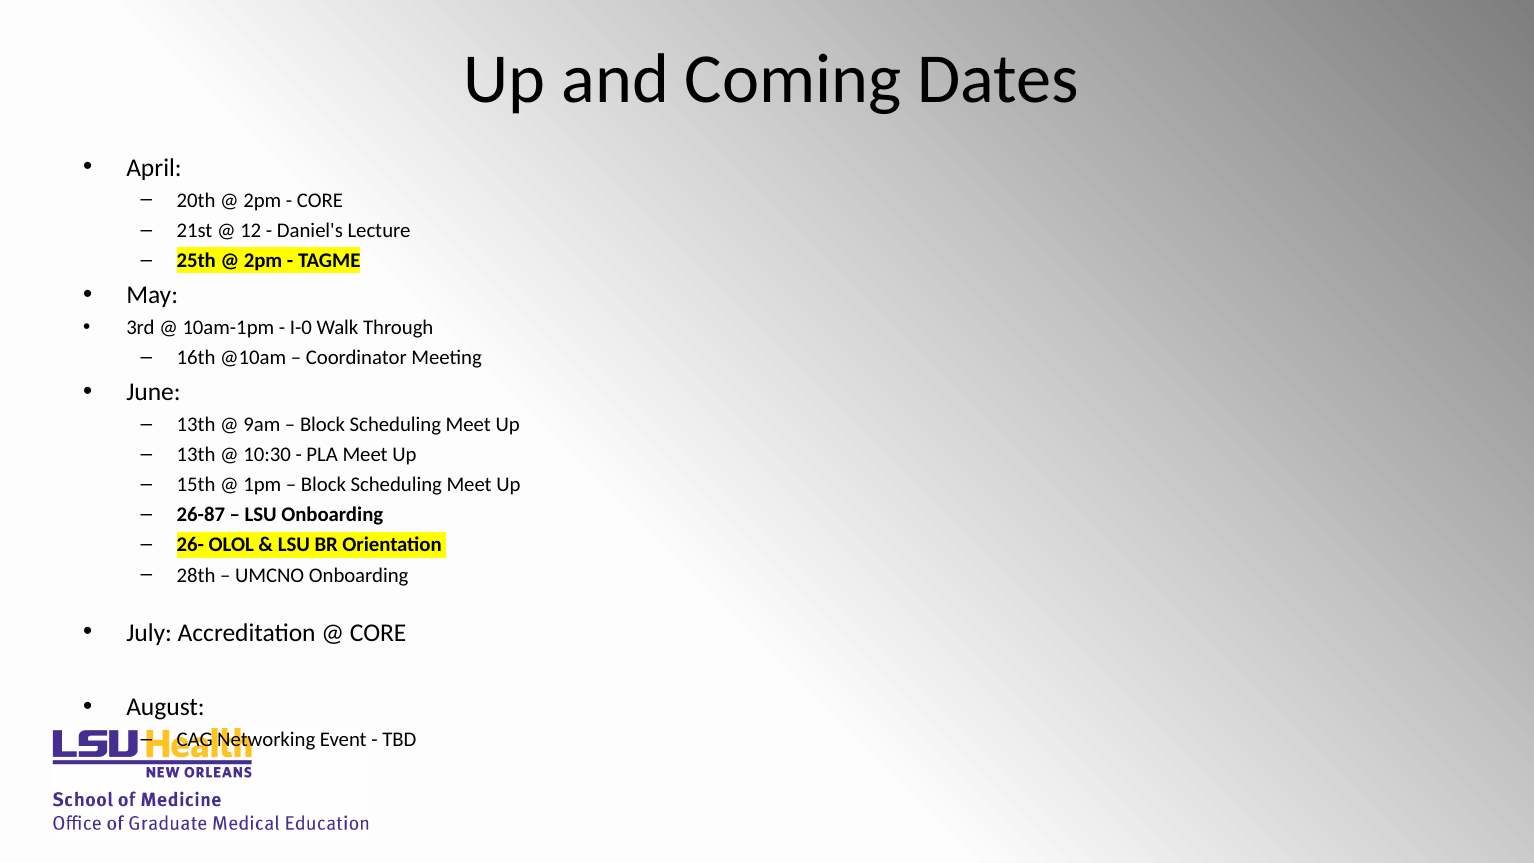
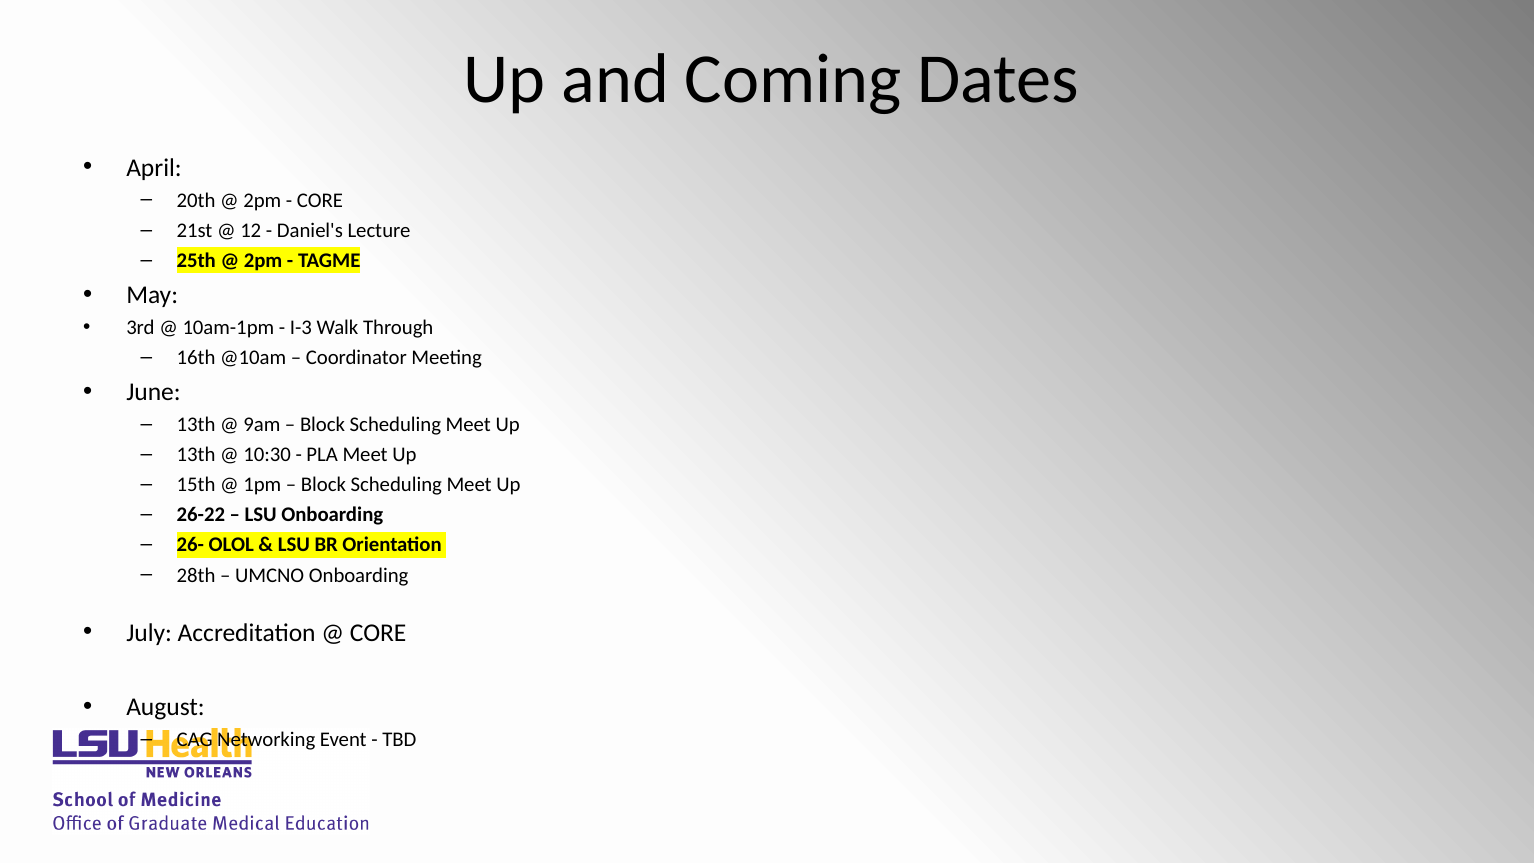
I-0: I-0 -> I-3
26-87: 26-87 -> 26-22
